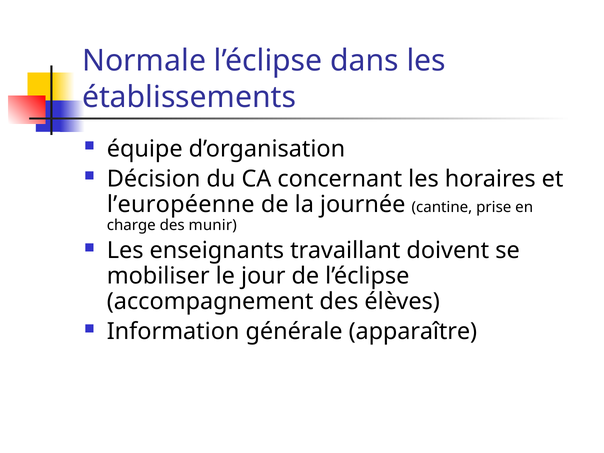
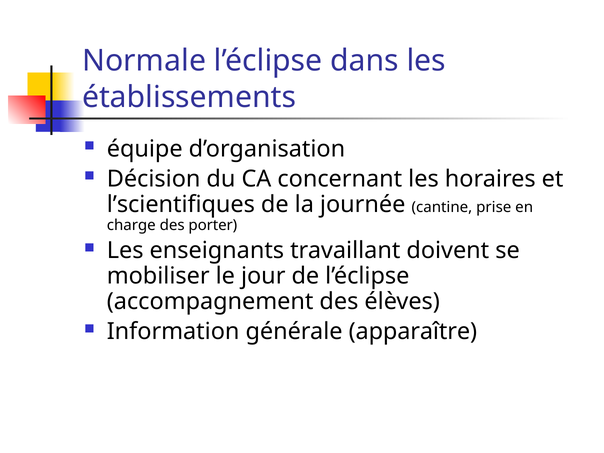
l’européenne: l’européenne -> l’scientifiques
munir: munir -> porter
